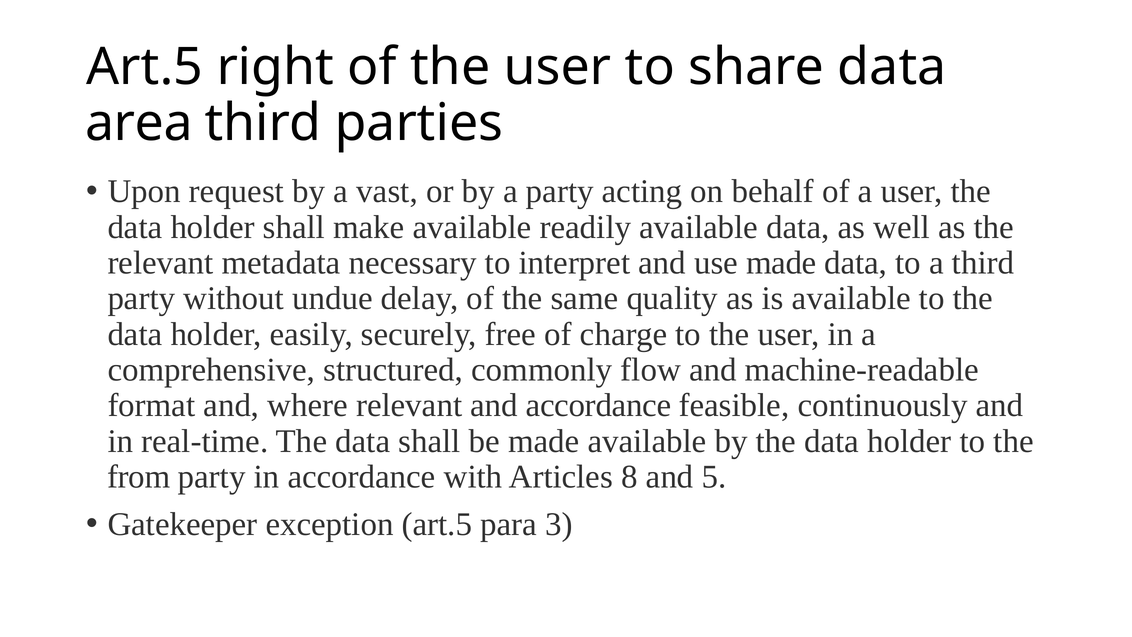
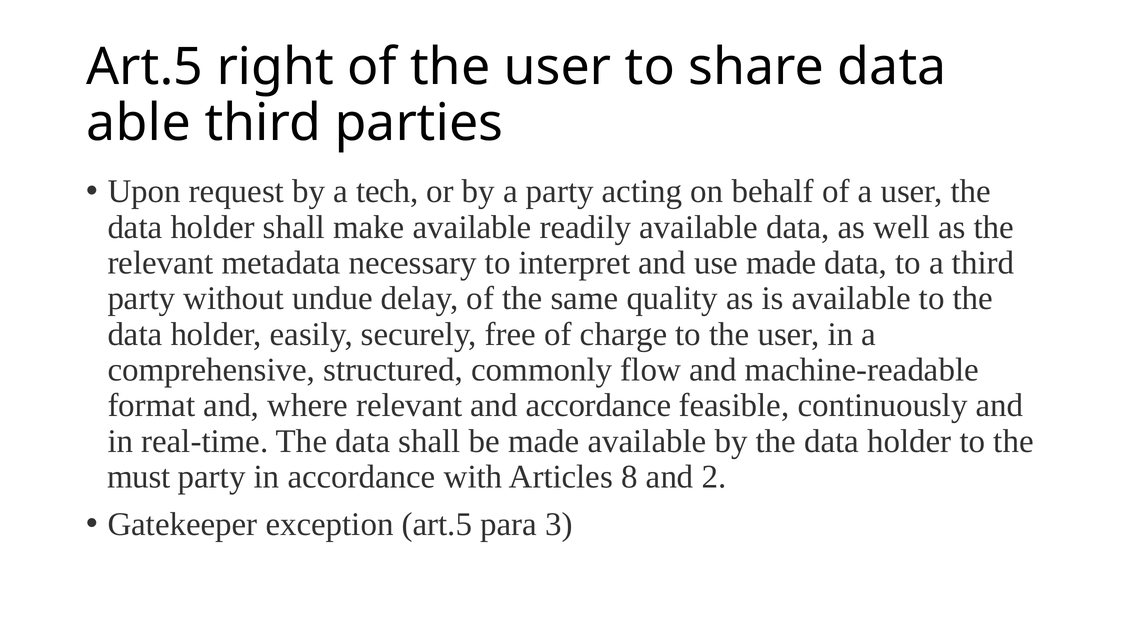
area: area -> able
vast: vast -> tech
from: from -> must
5: 5 -> 2
